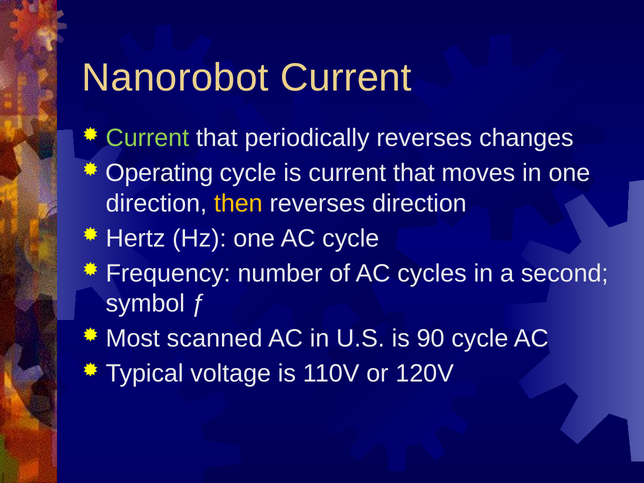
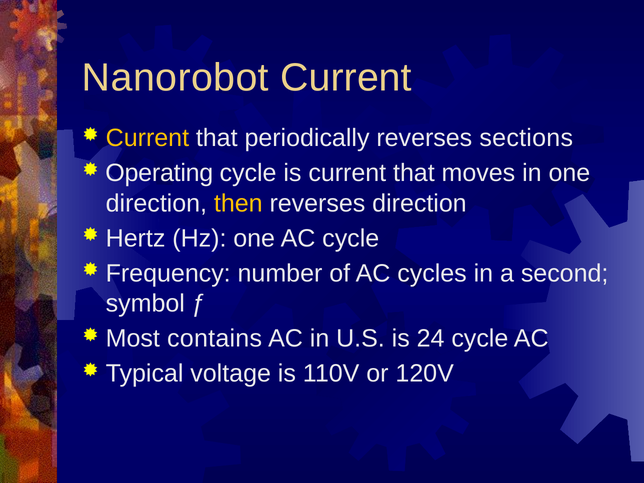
Current at (147, 138) colour: light green -> yellow
changes: changes -> sections
scanned: scanned -> contains
90: 90 -> 24
